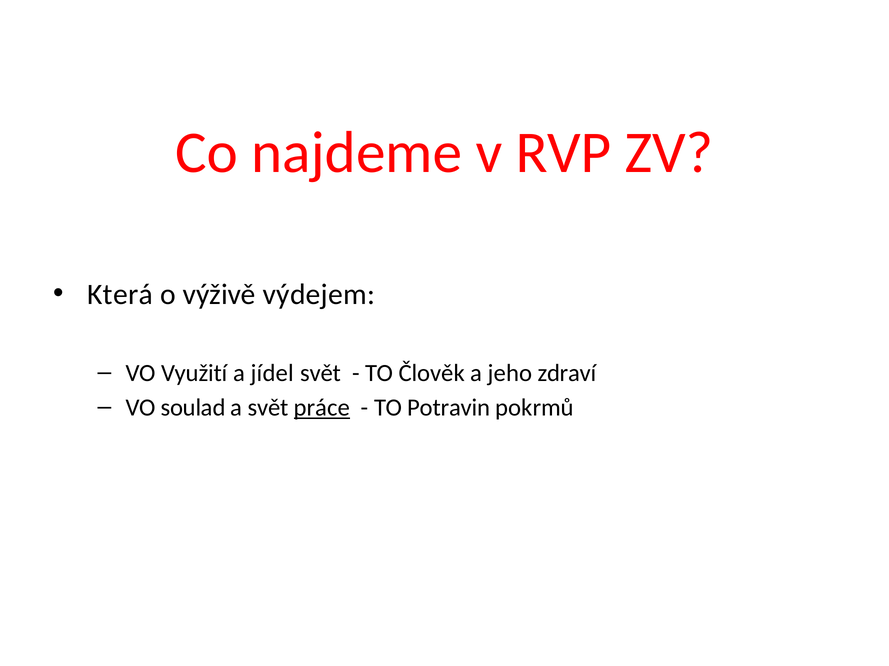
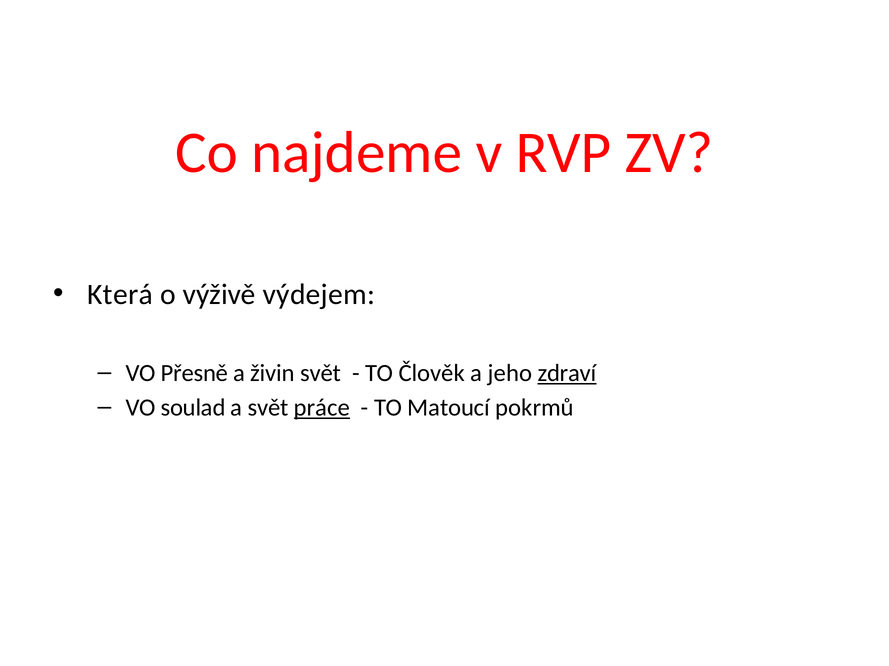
Využití: Využití -> Přesně
jídel: jídel -> živin
zdraví underline: none -> present
Potravin: Potravin -> Matoucí
